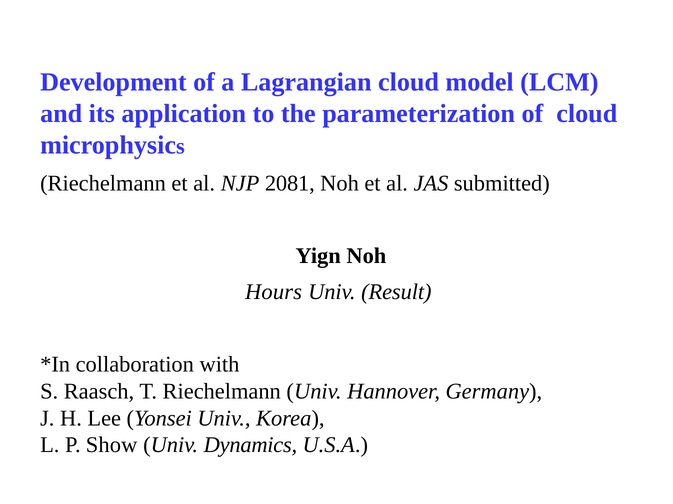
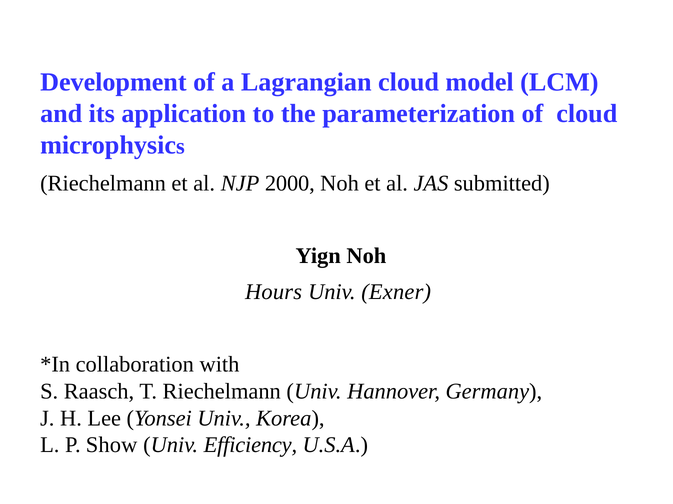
2081: 2081 -> 2000
Result: Result -> Exner
Dynamics: Dynamics -> Efficiency
